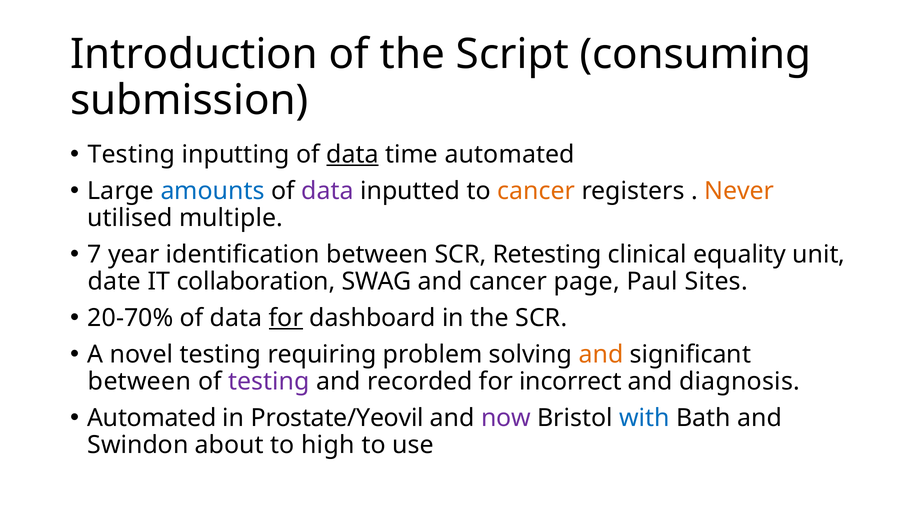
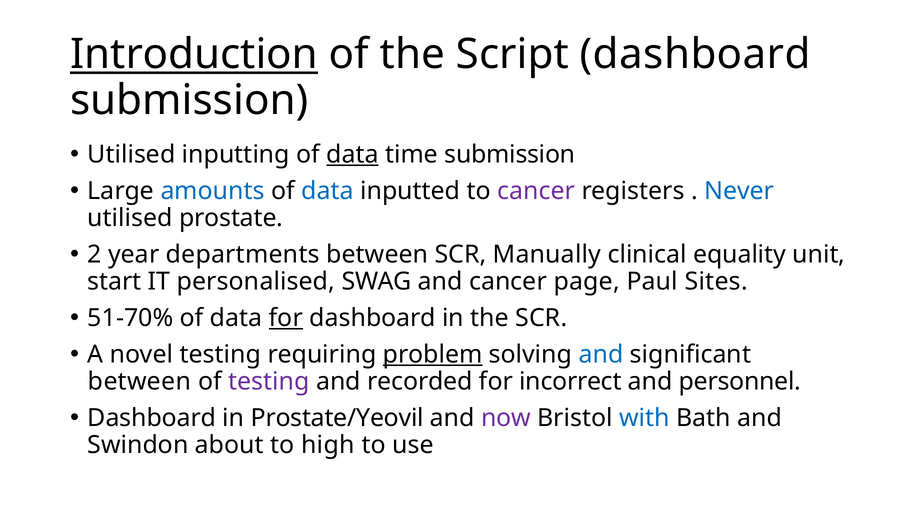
Introduction underline: none -> present
Script consuming: consuming -> dashboard
Testing at (131, 155): Testing -> Utilised
time automated: automated -> submission
data at (328, 191) colour: purple -> blue
cancer at (536, 191) colour: orange -> purple
Never colour: orange -> blue
multiple: multiple -> prostate
7: 7 -> 2
identification: identification -> departments
Retesting: Retesting -> Manually
date: date -> start
collaboration: collaboration -> personalised
20-70%: 20-70% -> 51-70%
problem underline: none -> present
and at (601, 355) colour: orange -> blue
diagnosis: diagnosis -> personnel
Automated at (152, 418): Automated -> Dashboard
